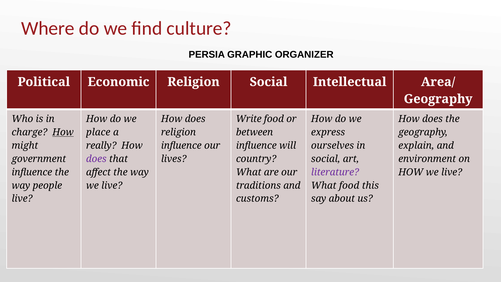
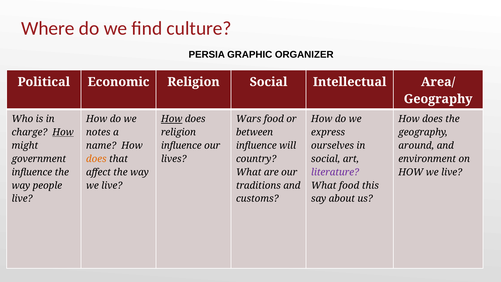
How at (172, 119) underline: none -> present
Write: Write -> Wars
place: place -> notes
really: really -> name
explain: explain -> around
does at (96, 159) colour: purple -> orange
